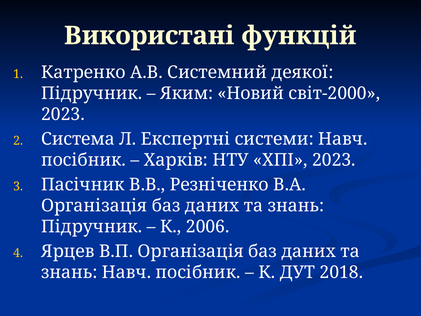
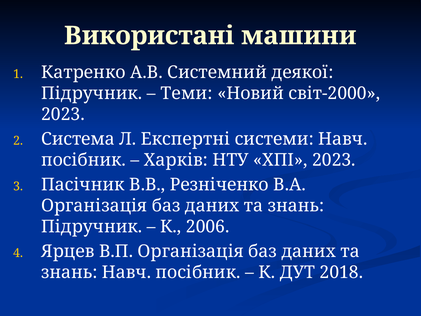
функцій: функцій -> машини
Яким: Яким -> Теми
